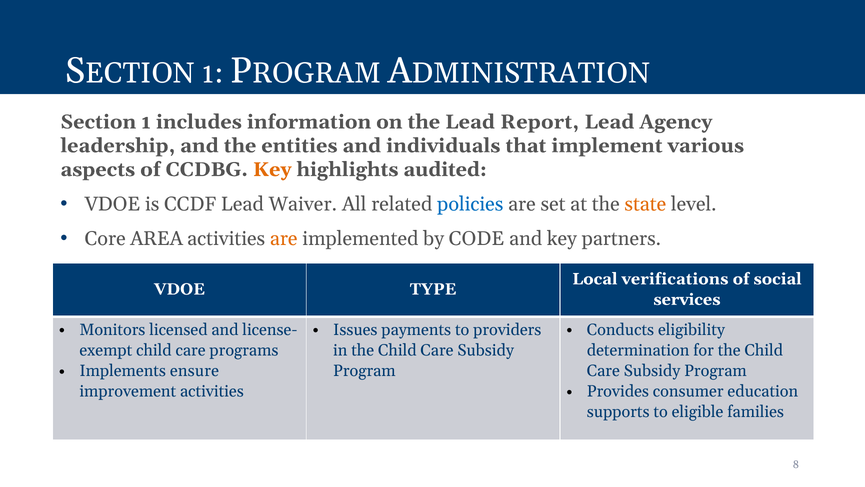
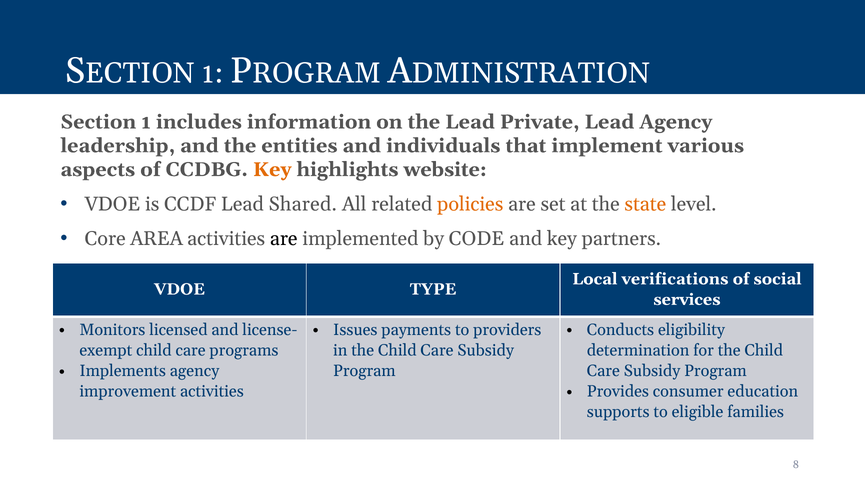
Report: Report -> Private
audited: audited -> website
Waiver: Waiver -> Shared
policies colour: blue -> orange
are at (284, 239) colour: orange -> black
Implements ensure: ensure -> agency
